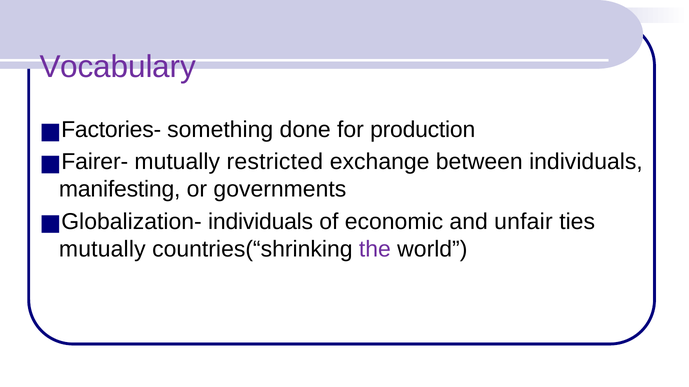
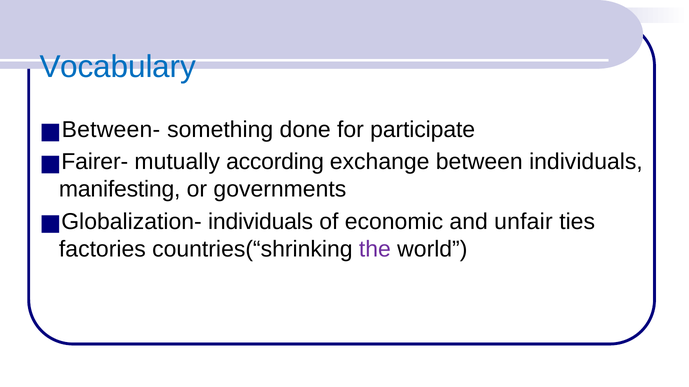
Vocabulary colour: purple -> blue
Factories-: Factories- -> Between-
production: production -> participate
restricted: restricted -> according
mutually at (102, 249): mutually -> factories
